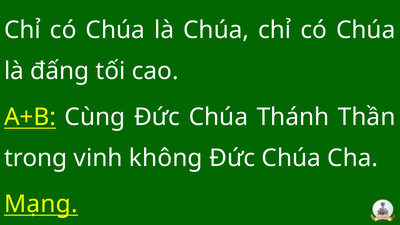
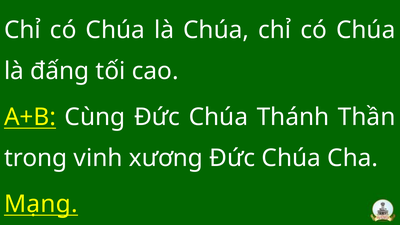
không: không -> xương
